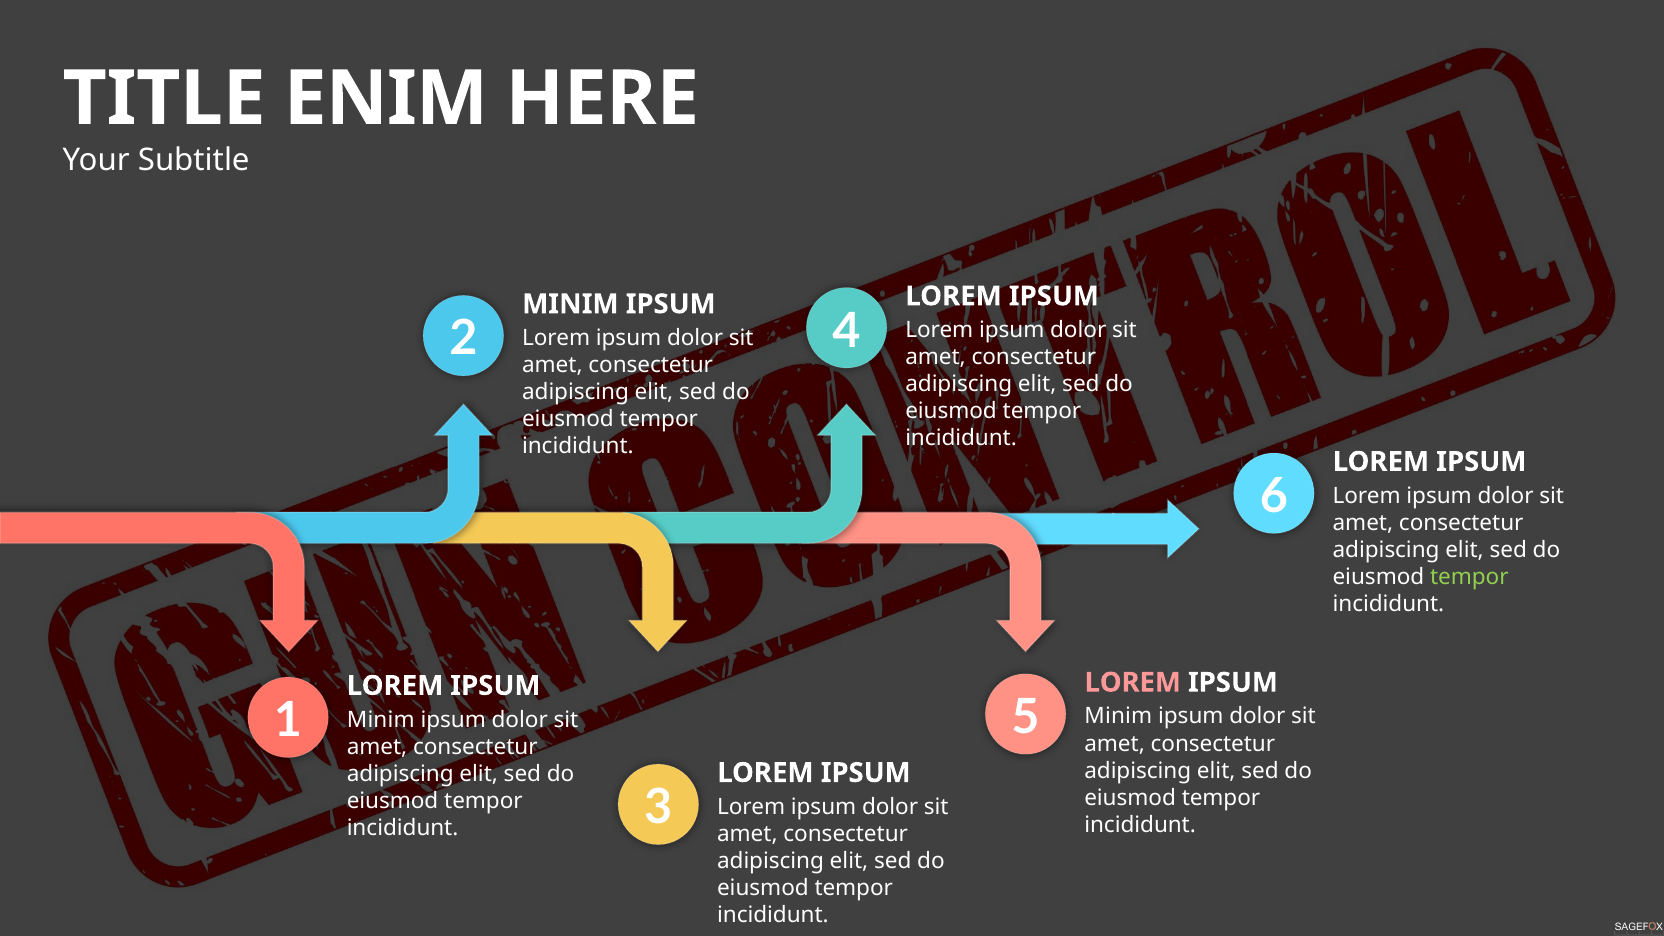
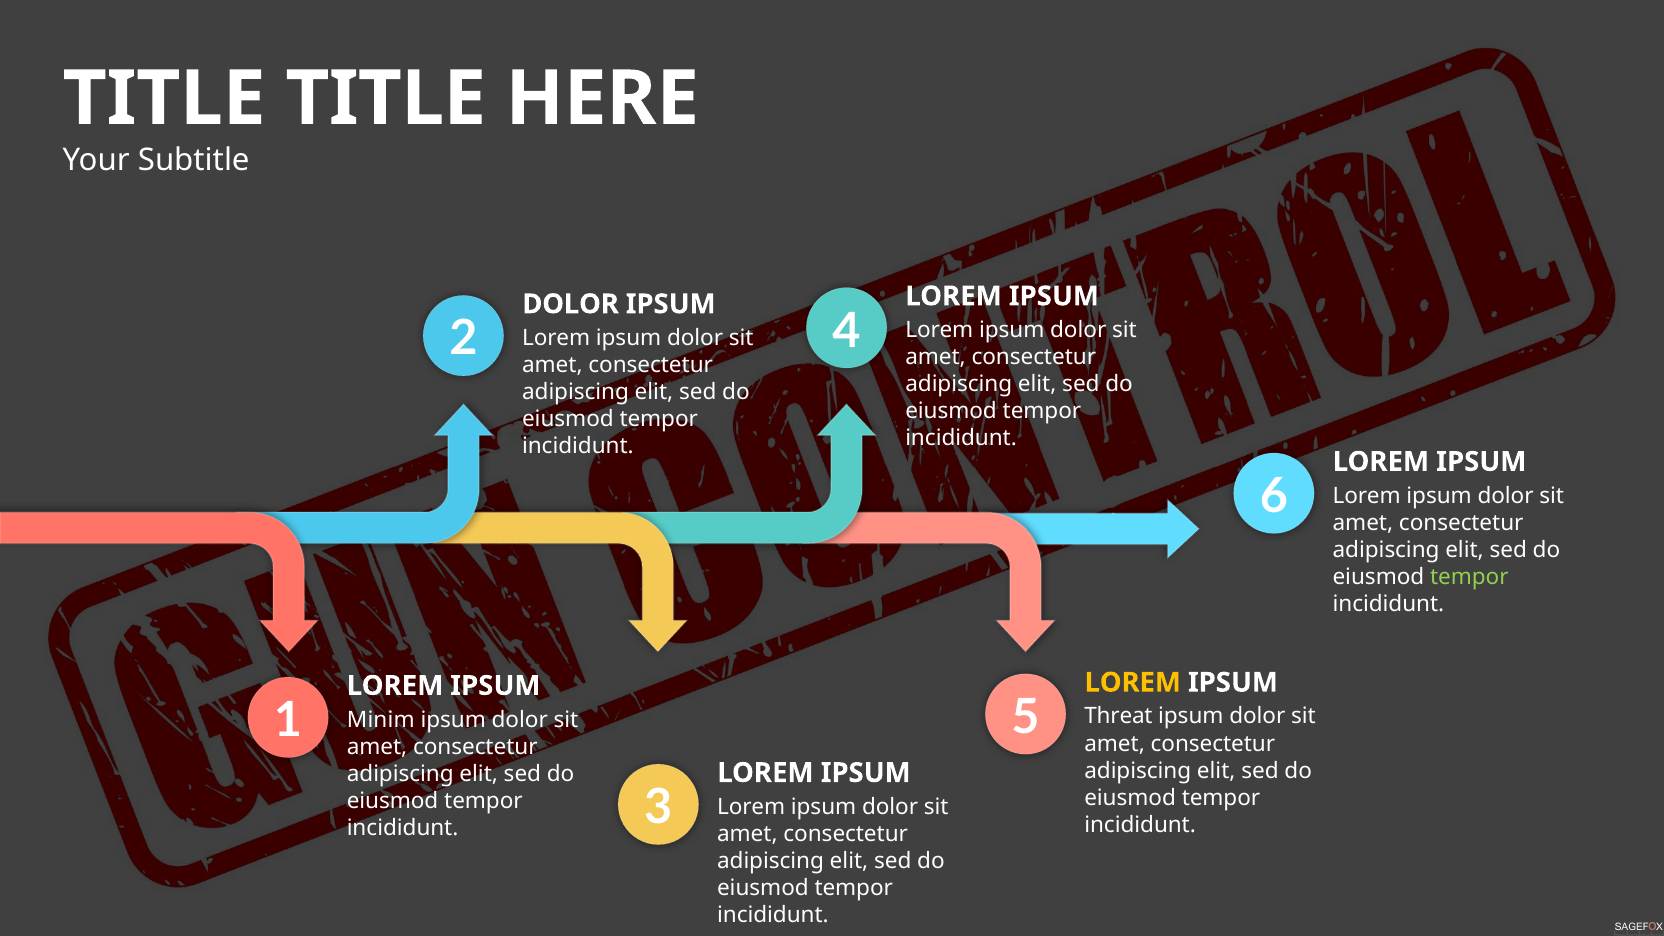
ENIM at (386, 99): ENIM -> TITLE
MINIM at (570, 304): MINIM -> DOLOR
LOREM at (1133, 683) colour: pink -> yellow
Minim at (1118, 716): Minim -> Threat
